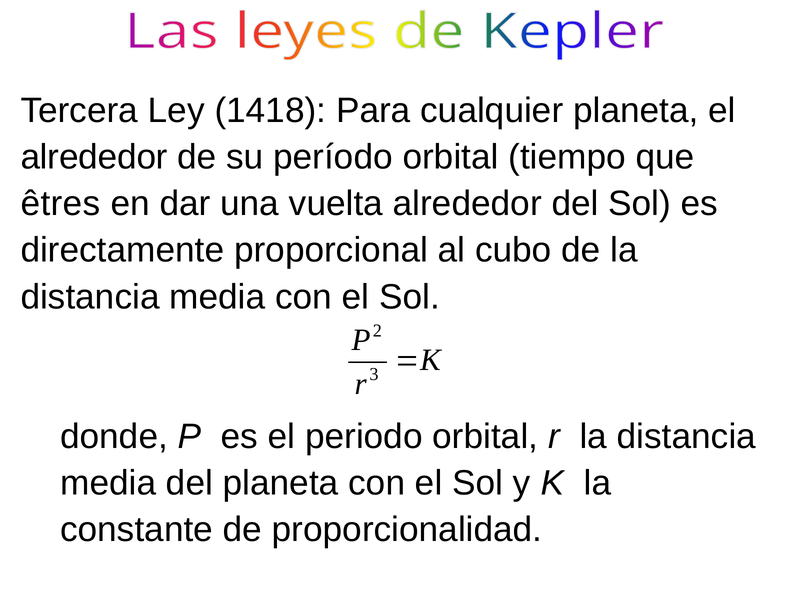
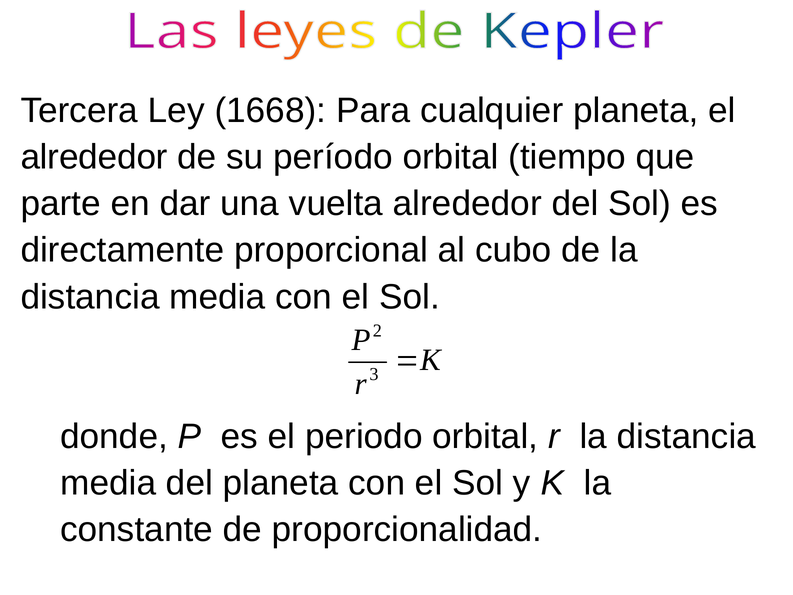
1418: 1418 -> 1668
êtres: êtres -> parte
